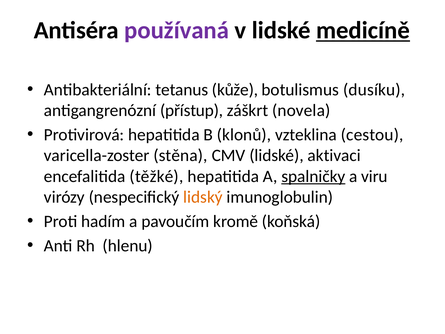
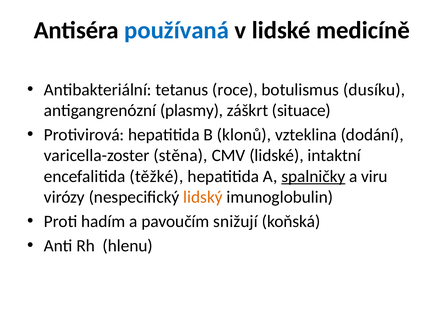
používaná colour: purple -> blue
medicíně underline: present -> none
kůže: kůže -> roce
přístup: přístup -> plasmy
novela: novela -> situace
cestou: cestou -> dodání
aktivaci: aktivaci -> intaktní
kromě: kromě -> snižují
